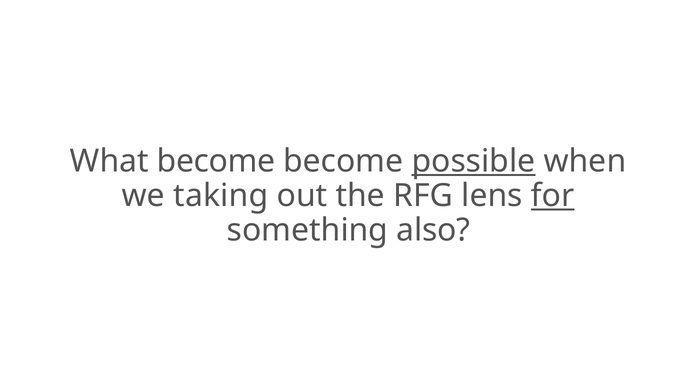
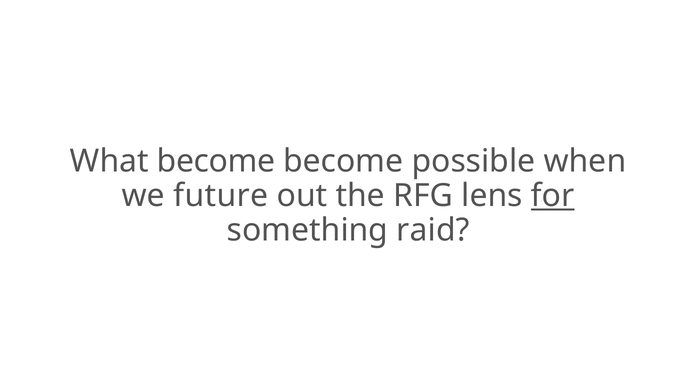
possible underline: present -> none
taking: taking -> future
also: also -> raid
